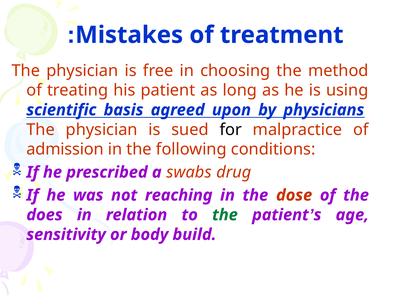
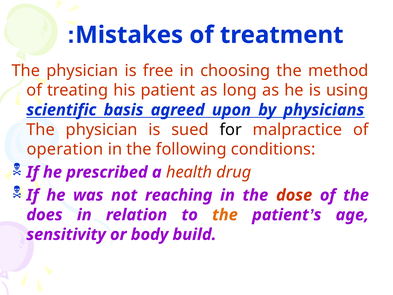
admission: admission -> operation
swabs: swabs -> health
the at (225, 215) colour: green -> orange
